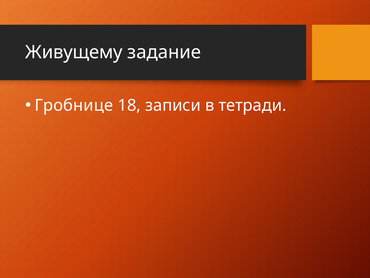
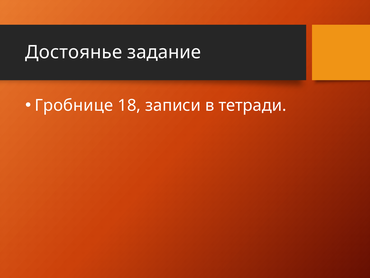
Живущему: Живущему -> Достоянье
